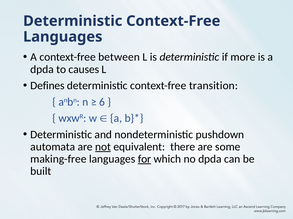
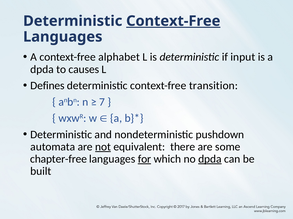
Context-Free at (173, 21) underline: none -> present
between: between -> alphabet
more: more -> input
6: 6 -> 7
making-free: making-free -> chapter-free
dpda at (210, 159) underline: none -> present
